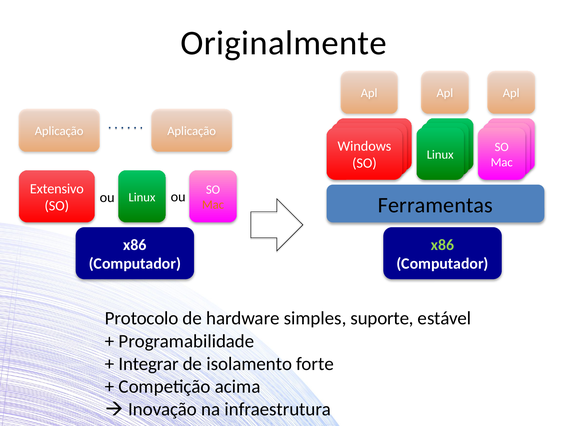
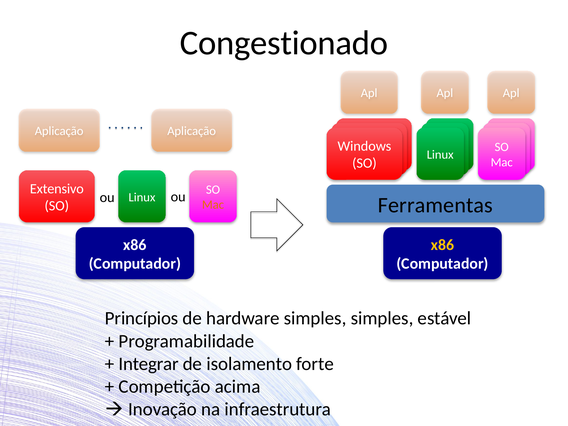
Originalmente: Originalmente -> Congestionado
x86 at (442, 245) colour: light green -> yellow
Protocolo: Protocolo -> Princípios
simples suporte: suporte -> simples
